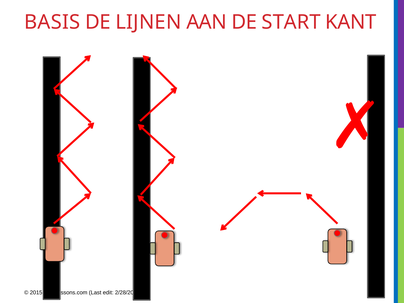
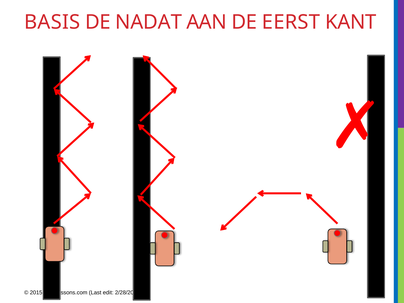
LIJNEN: LIJNEN -> NADAT
START: START -> EERST
